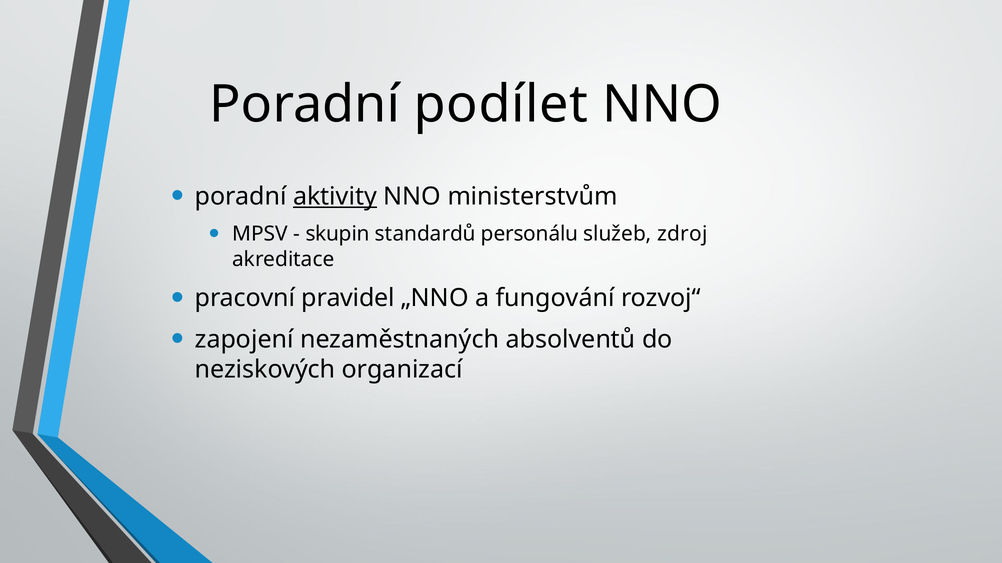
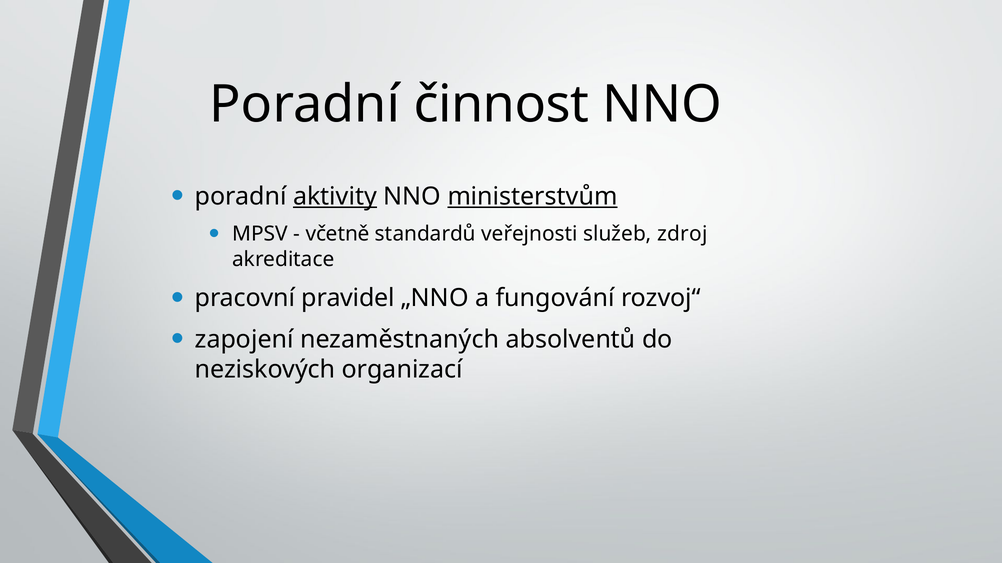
podílet: podílet -> činnost
ministerstvům underline: none -> present
skupin: skupin -> včetně
personálu: personálu -> veřejnosti
